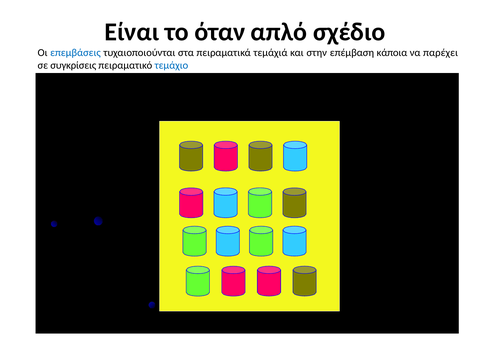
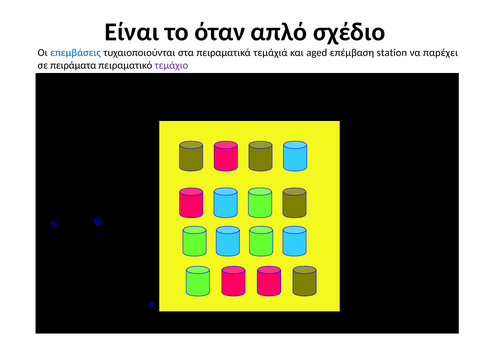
στην: στην -> aged
κάποια: κάποια -> station
συγκρίσεις: συγκρίσεις -> πειράματα
τεμάχιο colour: blue -> purple
